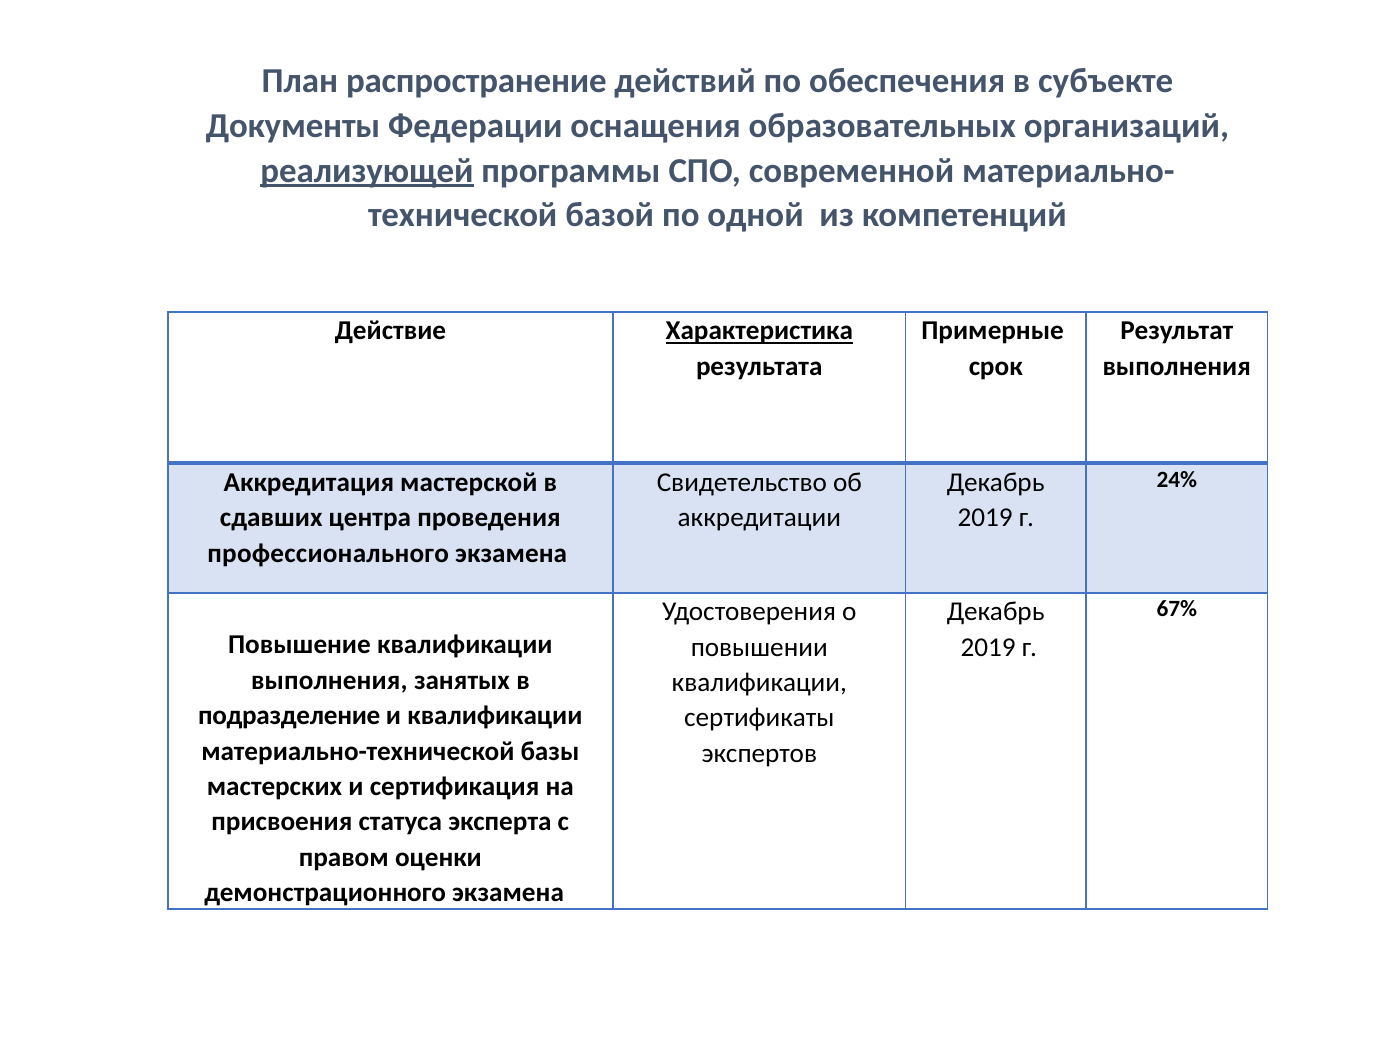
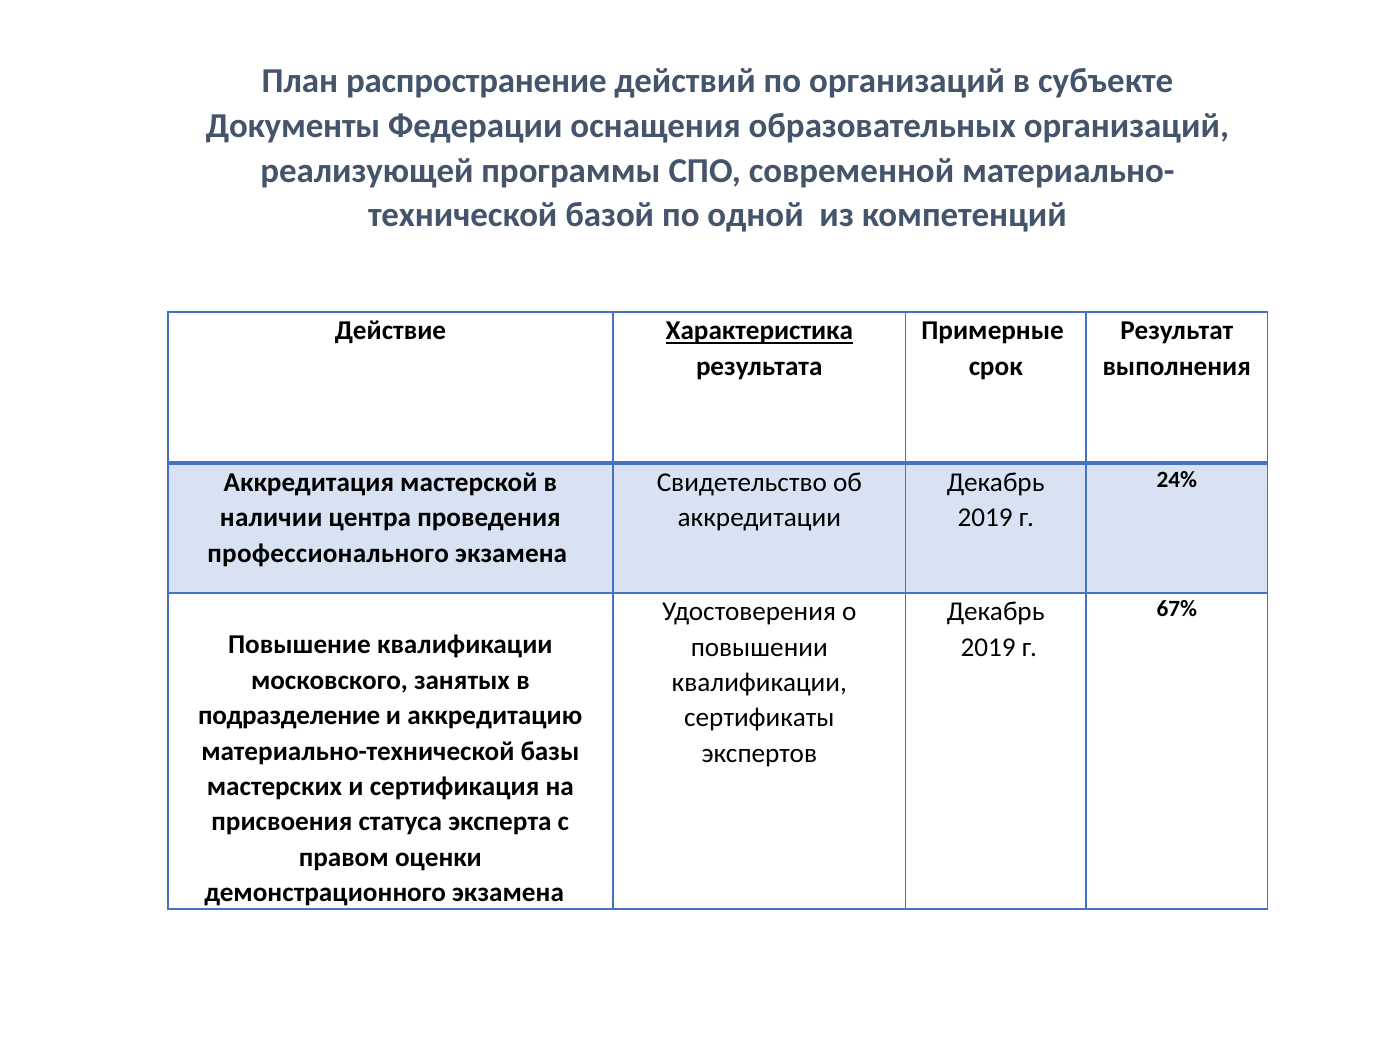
по обеспечения: обеспечения -> организаций
реализующей underline: present -> none
сдавших: сдавших -> наличии
выполнения at (329, 681): выполнения -> московского
и квалификации: квалификации -> аккредитацию
